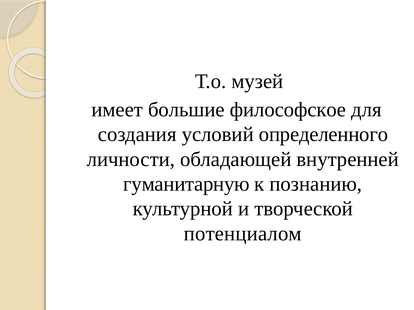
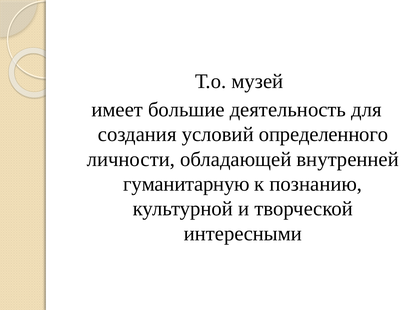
философское: философское -> деятельность
потенциалом: потенциалом -> интересными
